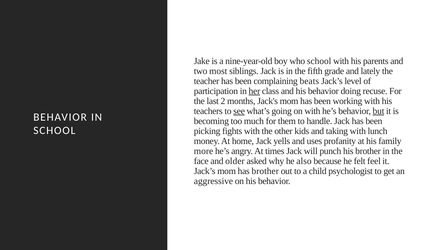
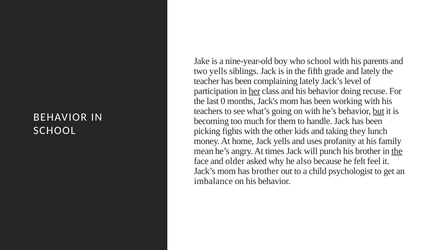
two most: most -> yells
complaining beats: beats -> lately
2: 2 -> 0
see underline: present -> none
taking with: with -> they
more: more -> mean
the at (397, 151) underline: none -> present
aggressive: aggressive -> imbalance
